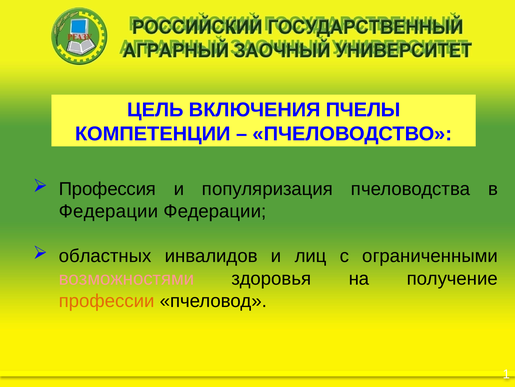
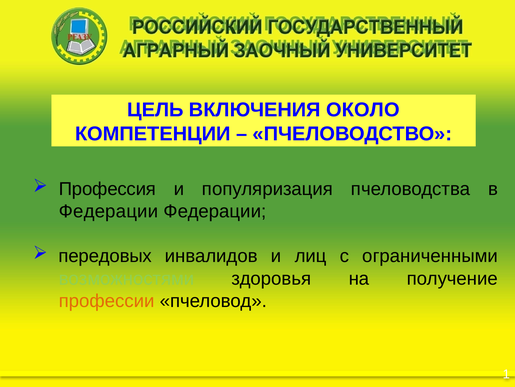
ПЧЕЛЫ: ПЧЕЛЫ -> ОКОЛО
областных: областных -> передовых
возможностями colour: pink -> light green
